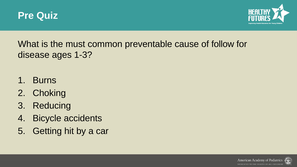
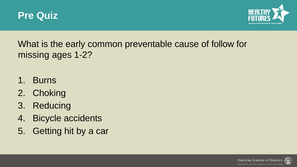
must: must -> early
disease: disease -> missing
1-3: 1-3 -> 1-2
